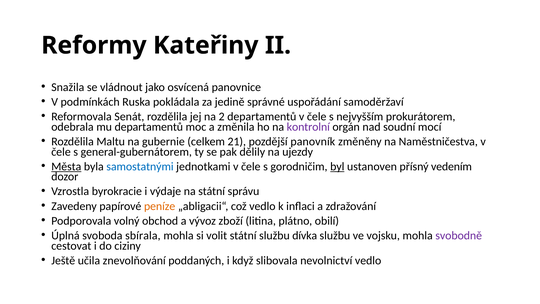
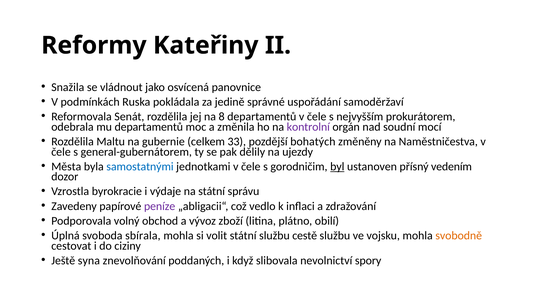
2: 2 -> 8
21: 21 -> 33
panovník: panovník -> bohatých
Města underline: present -> none
peníze colour: orange -> purple
dívka: dívka -> cestě
svobodně colour: purple -> orange
učila: učila -> syna
nevolnictví vedlo: vedlo -> spory
